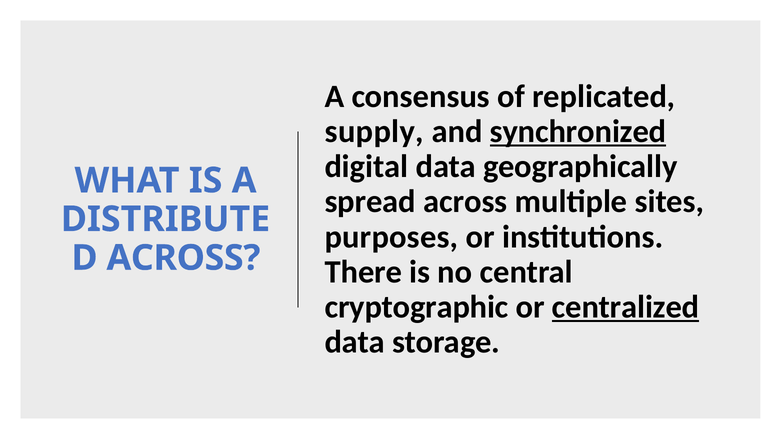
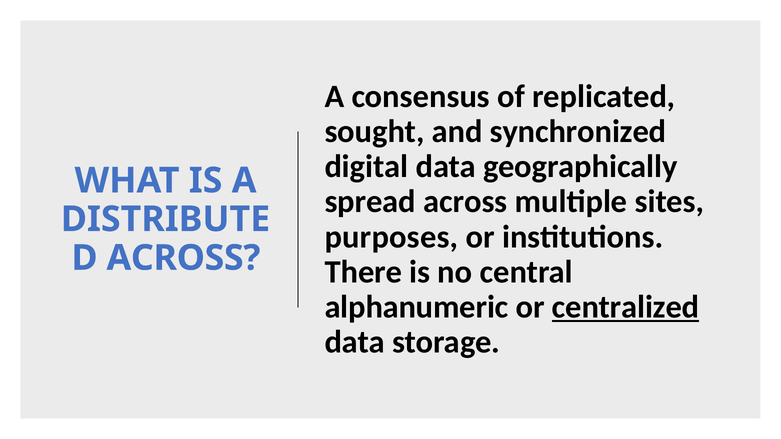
supply: supply -> sought
synchronized underline: present -> none
cryptographic: cryptographic -> alphanumeric
